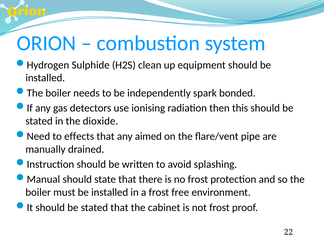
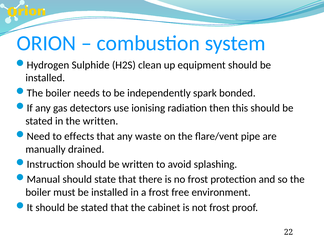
the dioxide: dioxide -> written
aimed: aimed -> waste
